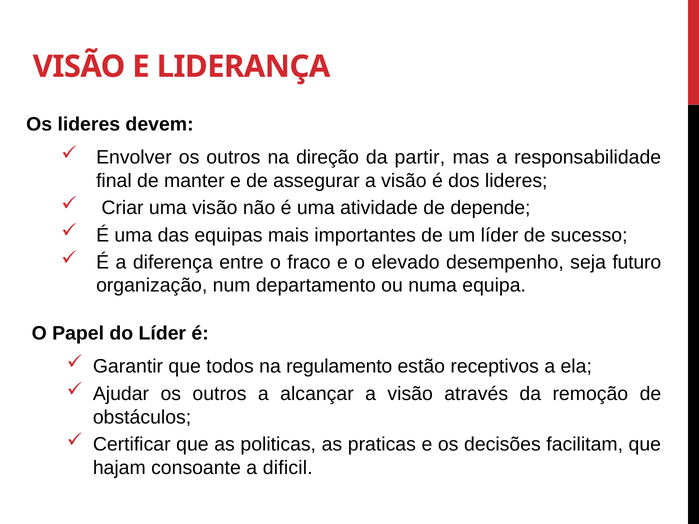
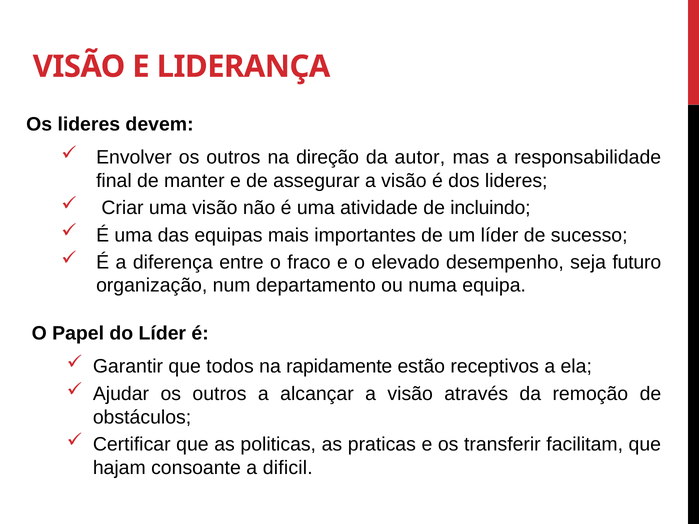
partir: partir -> autor
depende: depende -> incluindo
regulamento: regulamento -> rapidamente
decisões: decisões -> transferir
